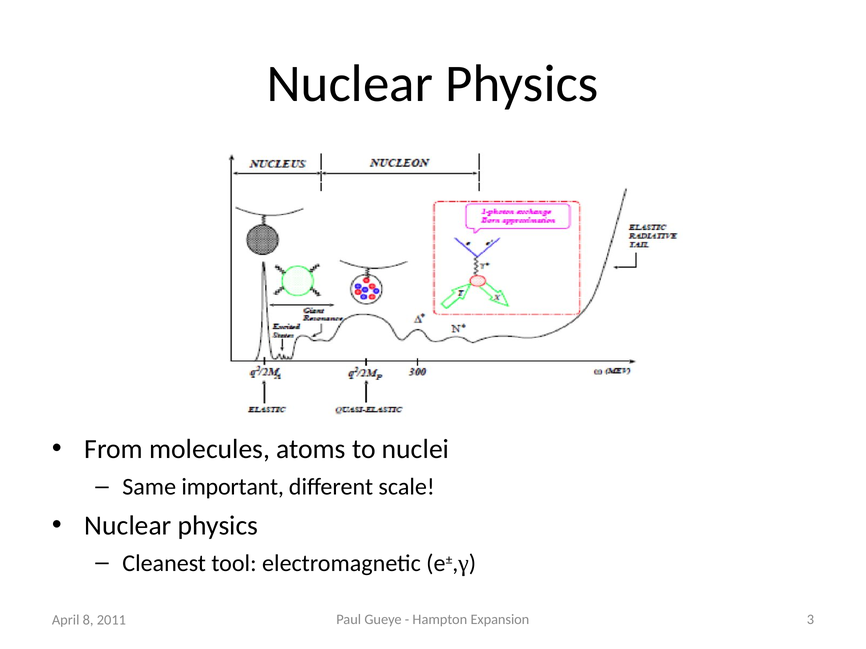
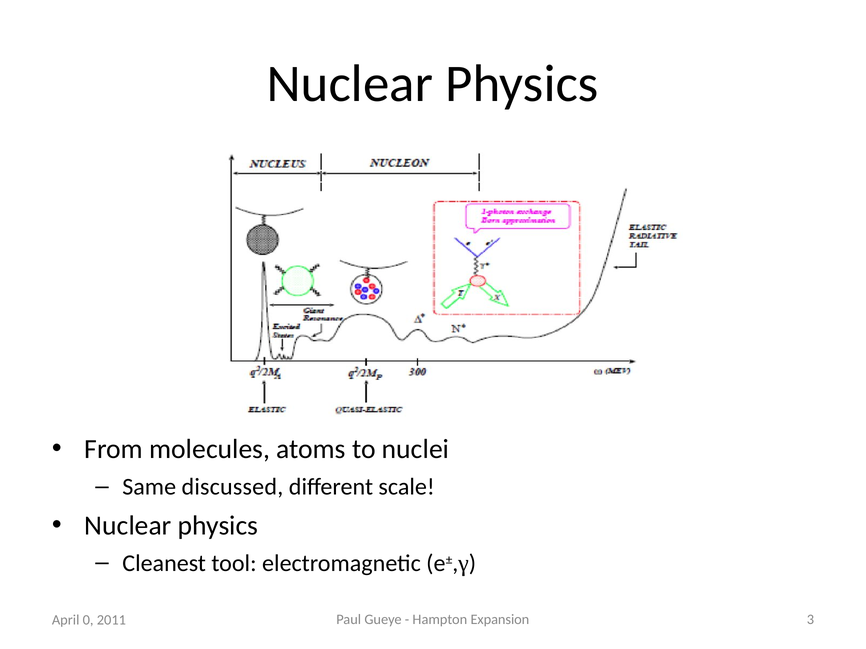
important: important -> discussed
8: 8 -> 0
